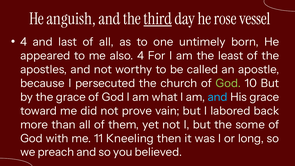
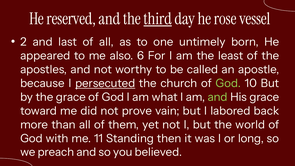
anguish: anguish -> reserved
4 at (24, 42): 4 -> 2
also 4: 4 -> 6
persecuted underline: none -> present
and at (218, 97) colour: light blue -> light green
some: some -> world
Kneeling: Kneeling -> Standing
